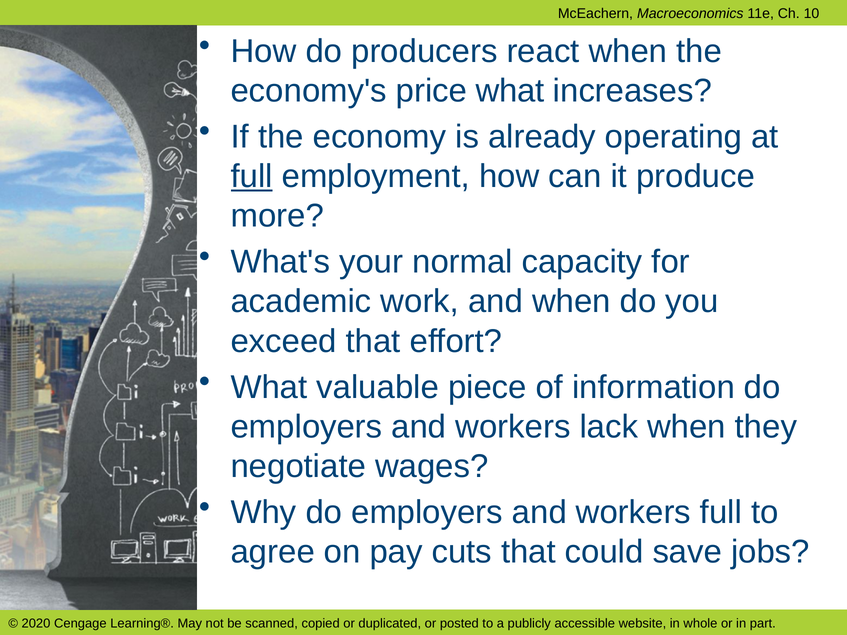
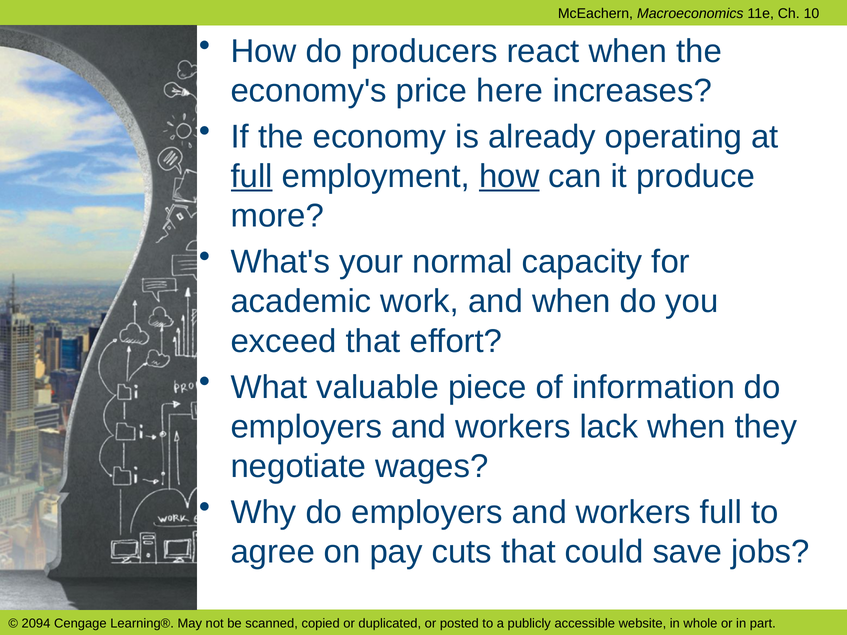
price what: what -> here
how at (509, 176) underline: none -> present
2020: 2020 -> 2094
